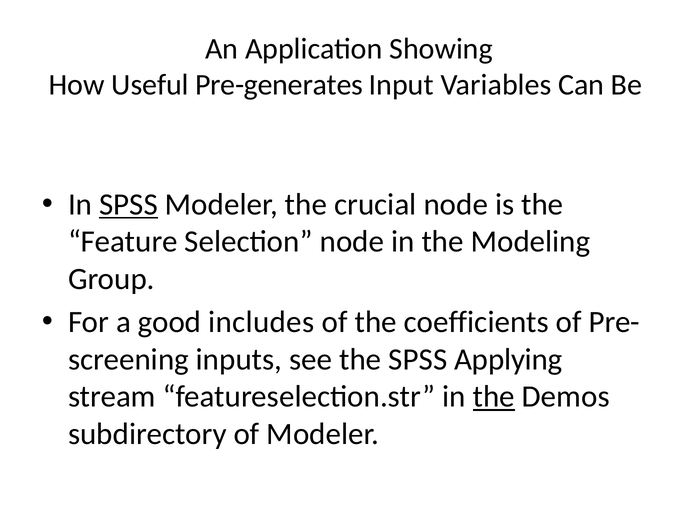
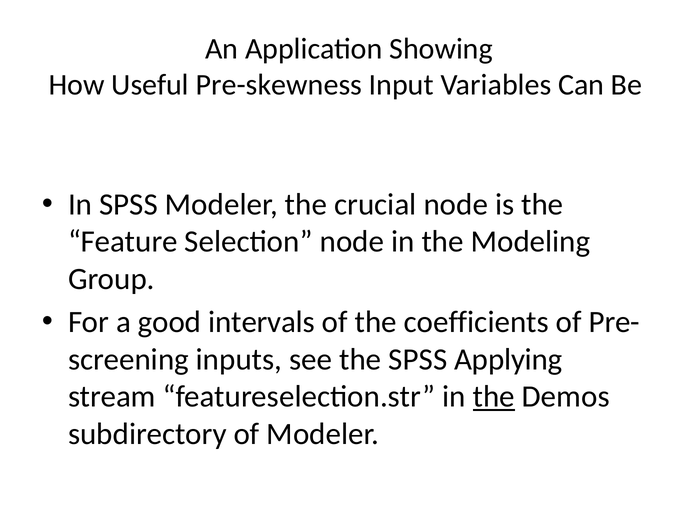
Pre-generates: Pre-generates -> Pre-skewness
SPSS at (129, 205) underline: present -> none
includes: includes -> intervals
